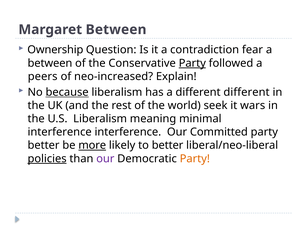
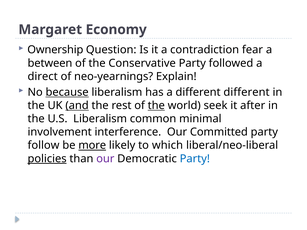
Margaret Between: Between -> Economy
Party at (192, 63) underline: present -> none
peers: peers -> direct
neo-increased: neo-increased -> neo-yearnings
and underline: none -> present
the at (156, 106) underline: none -> present
wars: wars -> after
meaning: meaning -> common
interference at (60, 132): interference -> involvement
better at (44, 146): better -> follow
to better: better -> which
Party at (195, 159) colour: orange -> blue
